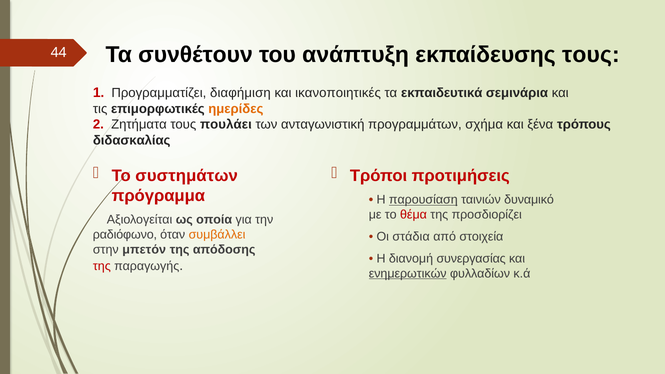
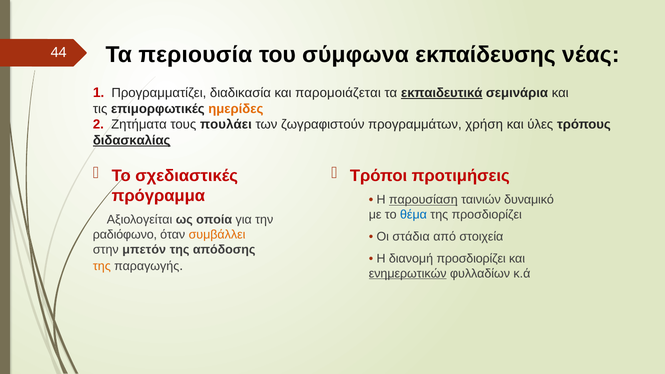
συνθέτουν: συνθέτουν -> περιουσία
ανάπτυξη: ανάπτυξη -> σύμφωνα
εκπαίδευσης τους: τους -> νέας
διαφήμιση: διαφήμιση -> διαδικασία
ικανοποιητικές: ικανοποιητικές -> παρομοιάζεται
εκπαιδευτικά underline: none -> present
ανταγωνιστική: ανταγωνιστική -> ζωγραφιστούν
σχήμα: σχήμα -> χρήση
ξένα: ξένα -> ύλες
διδασκαλίας underline: none -> present
συστημάτων: συστημάτων -> σχεδιαστικές
θέμα colour: red -> blue
διανομή συνεργασίας: συνεργασίας -> προσδιορίζει
της at (102, 266) colour: red -> orange
